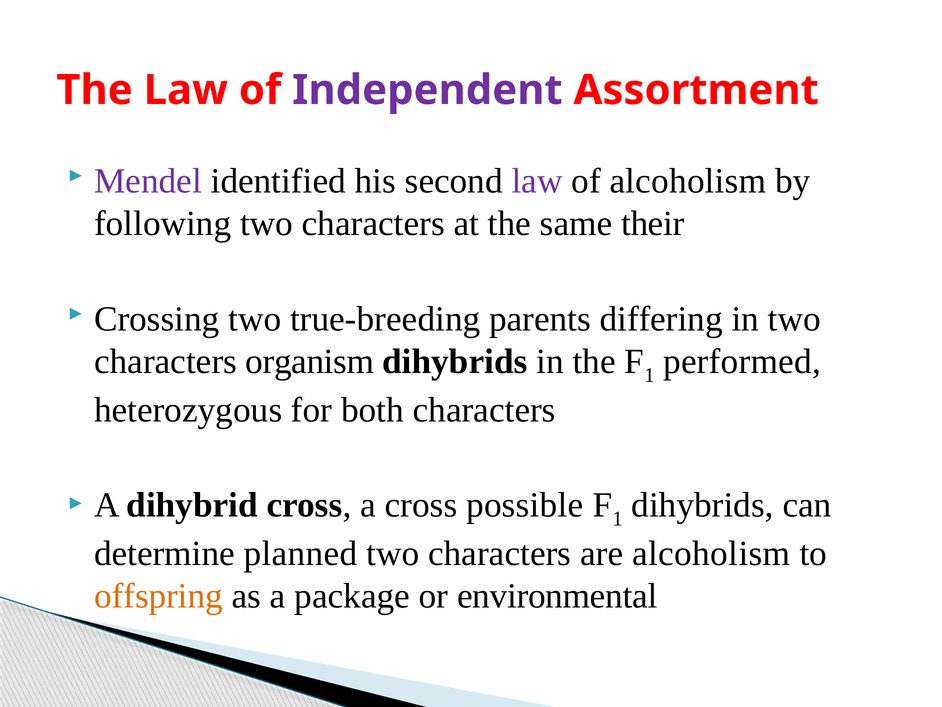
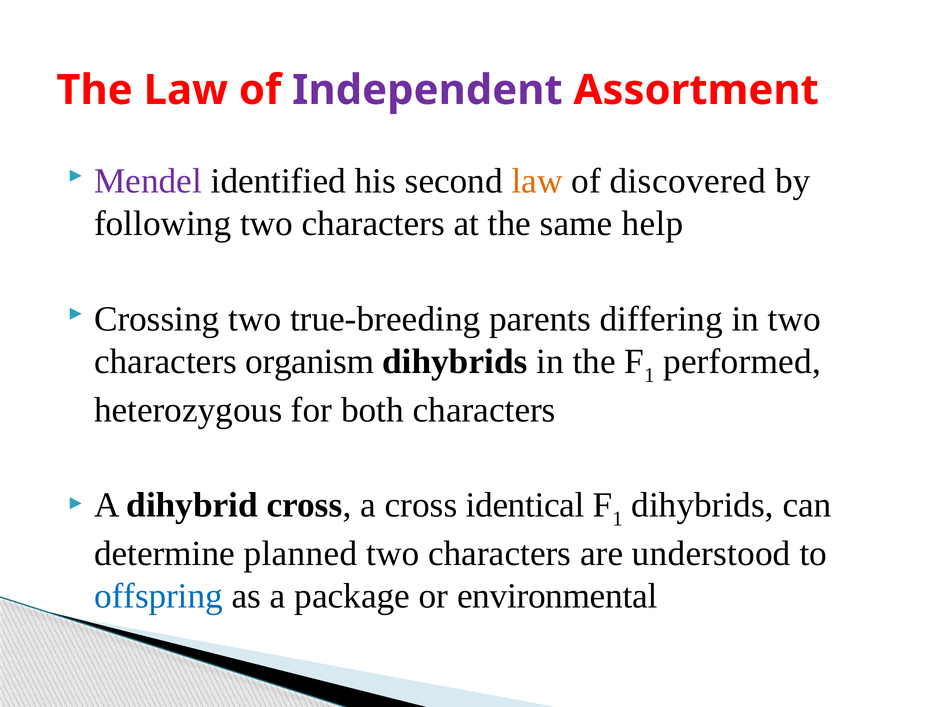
law at (537, 181) colour: purple -> orange
of alcoholism: alcoholism -> discovered
their: their -> help
possible: possible -> identical
are alcoholism: alcoholism -> understood
offspring colour: orange -> blue
